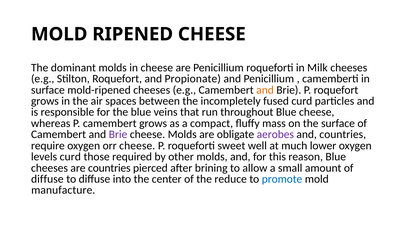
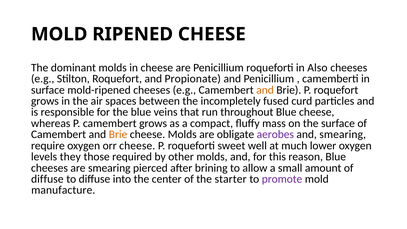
Milk: Milk -> Also
Brie at (118, 134) colour: purple -> orange
and countries: countries -> smearing
levels curd: curd -> they
are countries: countries -> smearing
reduce: reduce -> starter
promote colour: blue -> purple
